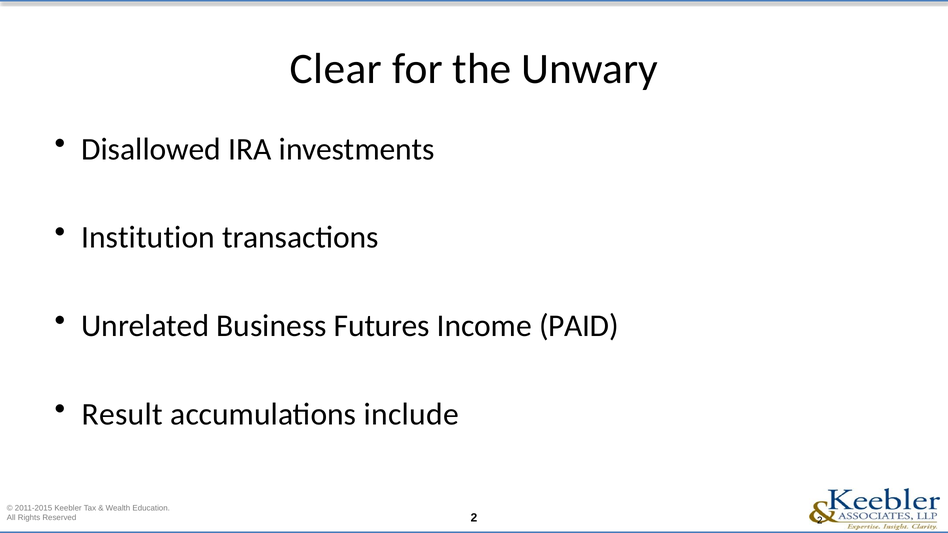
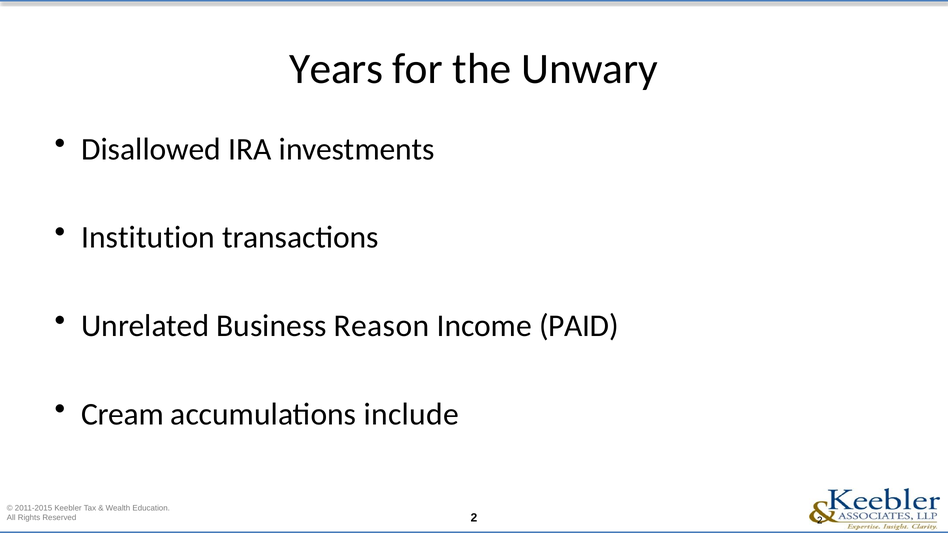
Clear: Clear -> Years
Futures: Futures -> Reason
Result: Result -> Cream
